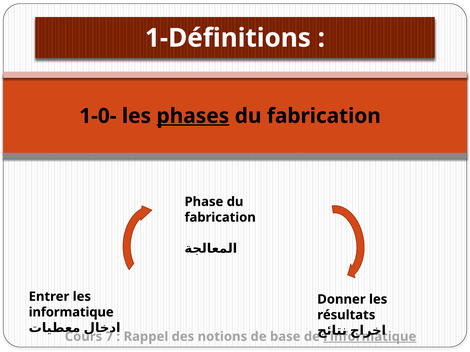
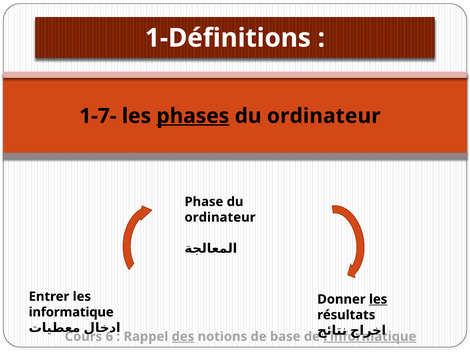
1-0-: 1-0- -> 1-7-
fabrication at (324, 116): fabrication -> ordinateur
fabrication at (220, 218): fabrication -> ordinateur
les at (378, 300) underline: none -> present
7: 7 -> 6
des underline: none -> present
